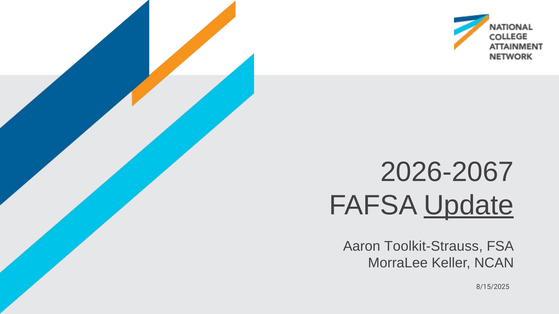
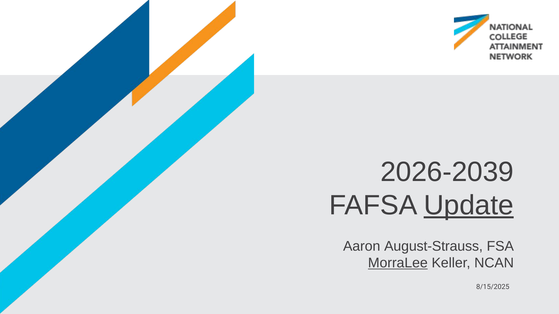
2026-2067: 2026-2067 -> 2026-2039
Toolkit-Strauss: Toolkit-Strauss -> August-Strauss
MorraLee underline: none -> present
